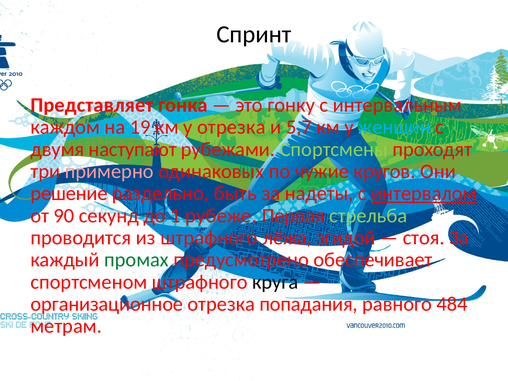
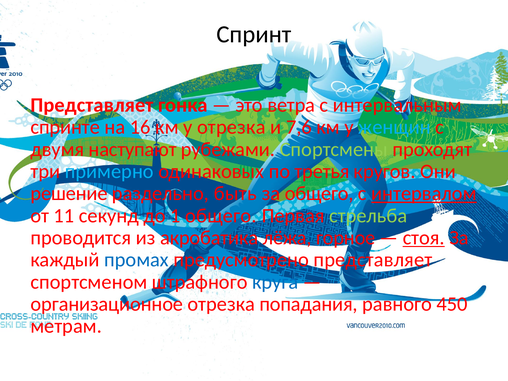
гонку: гонку -> ветра
каждом: каждом -> спринте
19: 19 -> 16
5,7: 5,7 -> 7,6
примерно colour: pink -> light blue
чужие: чужие -> третья
за надеты: надеты -> общего
90: 90 -> 11
1 рубеже: рубеже -> общего
из штрафного: штрафного -> акробатика
эгидой: эгидой -> горное
стоя underline: none -> present
промах colour: green -> blue
предусмотрено обеспечивает: обеспечивает -> представляет
круга colour: black -> blue
484: 484 -> 450
